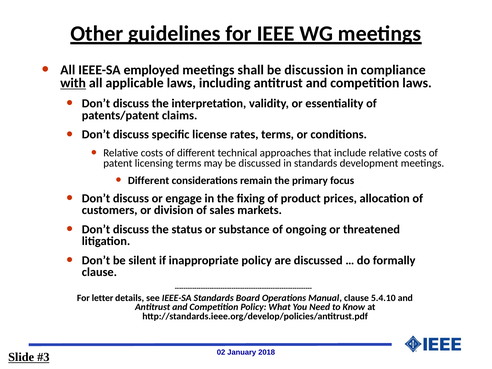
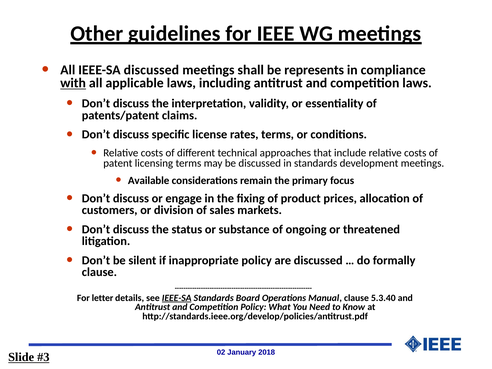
IEEE-SA employed: employed -> discussed
discussion: discussion -> represents
Different at (149, 180): Different -> Available
IEEE-SA at (177, 298) underline: none -> present
5.4.10: 5.4.10 -> 5.3.40
